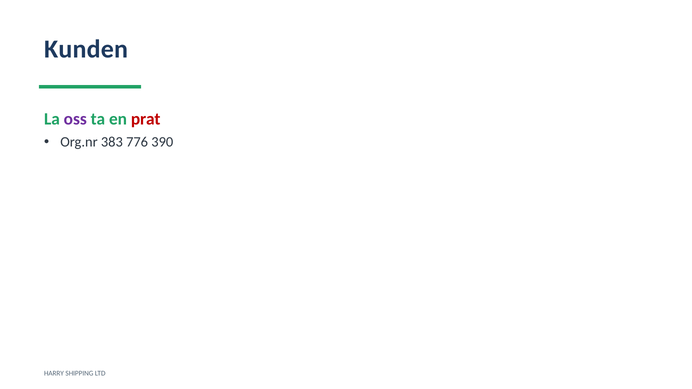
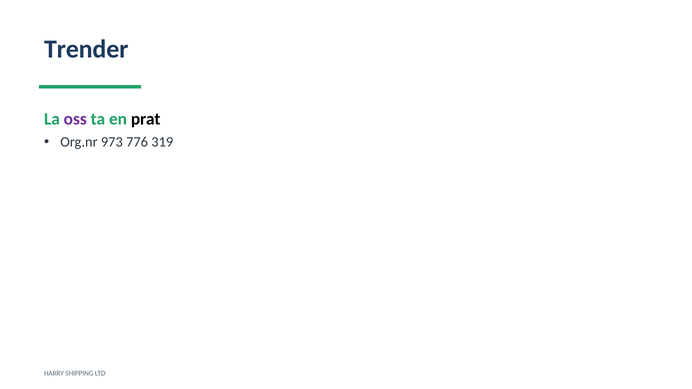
Kunden: Kunden -> Trender
prat colour: red -> black
383: 383 -> 973
390: 390 -> 319
